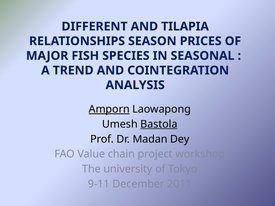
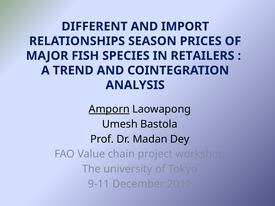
TILAPIA: TILAPIA -> IMPORT
SEASONAL: SEASONAL -> RETAILERS
Bastola underline: present -> none
